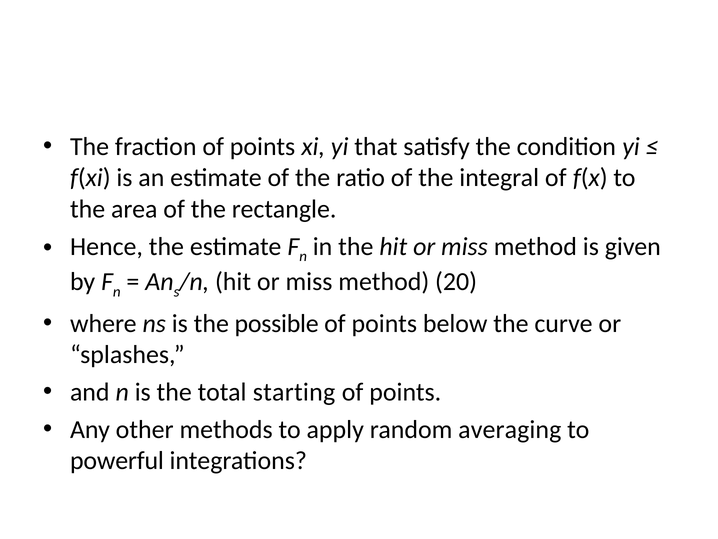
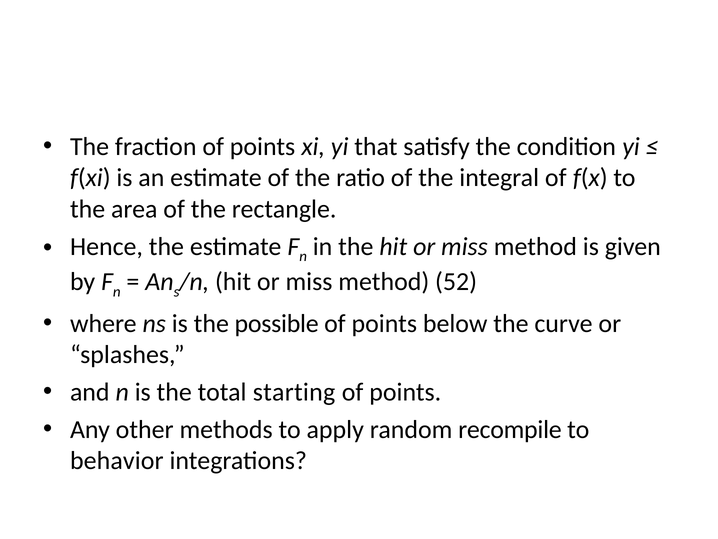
20: 20 -> 52
averaging: averaging -> recompile
powerful: powerful -> behavior
